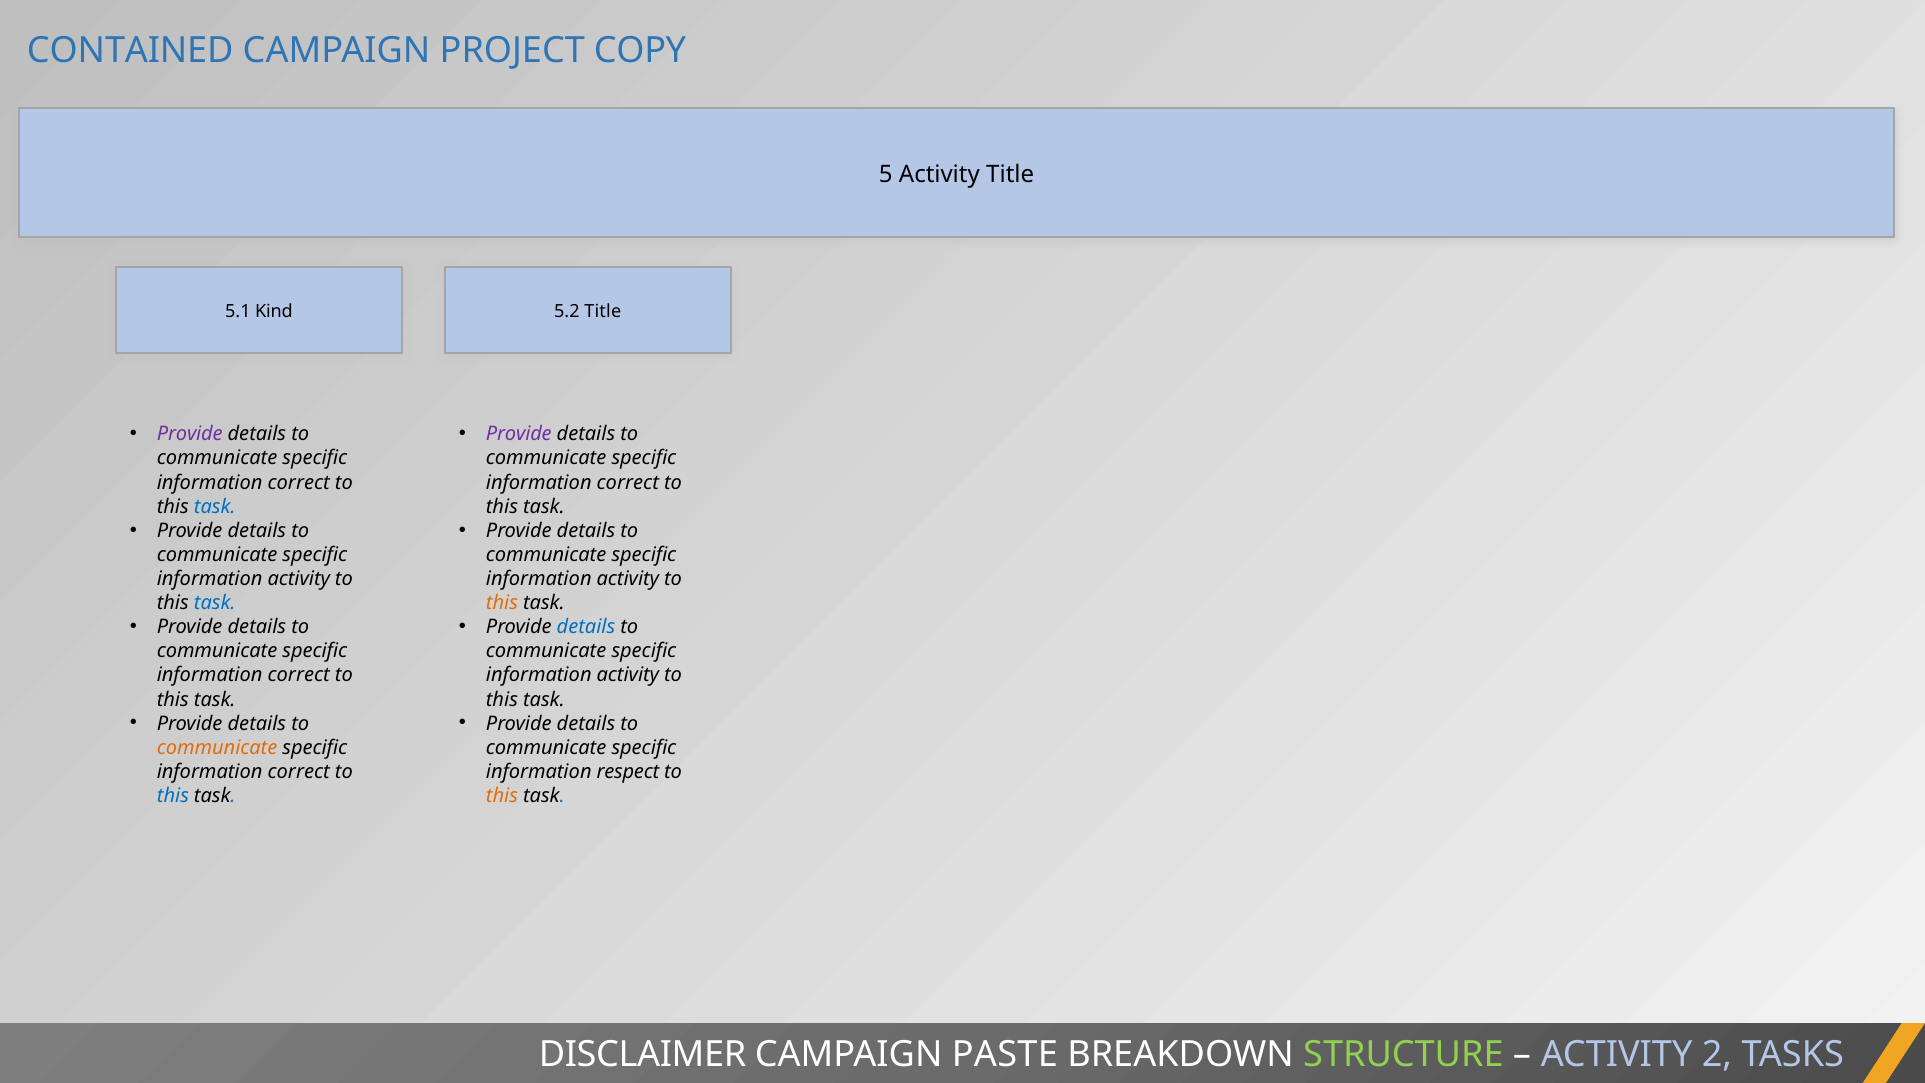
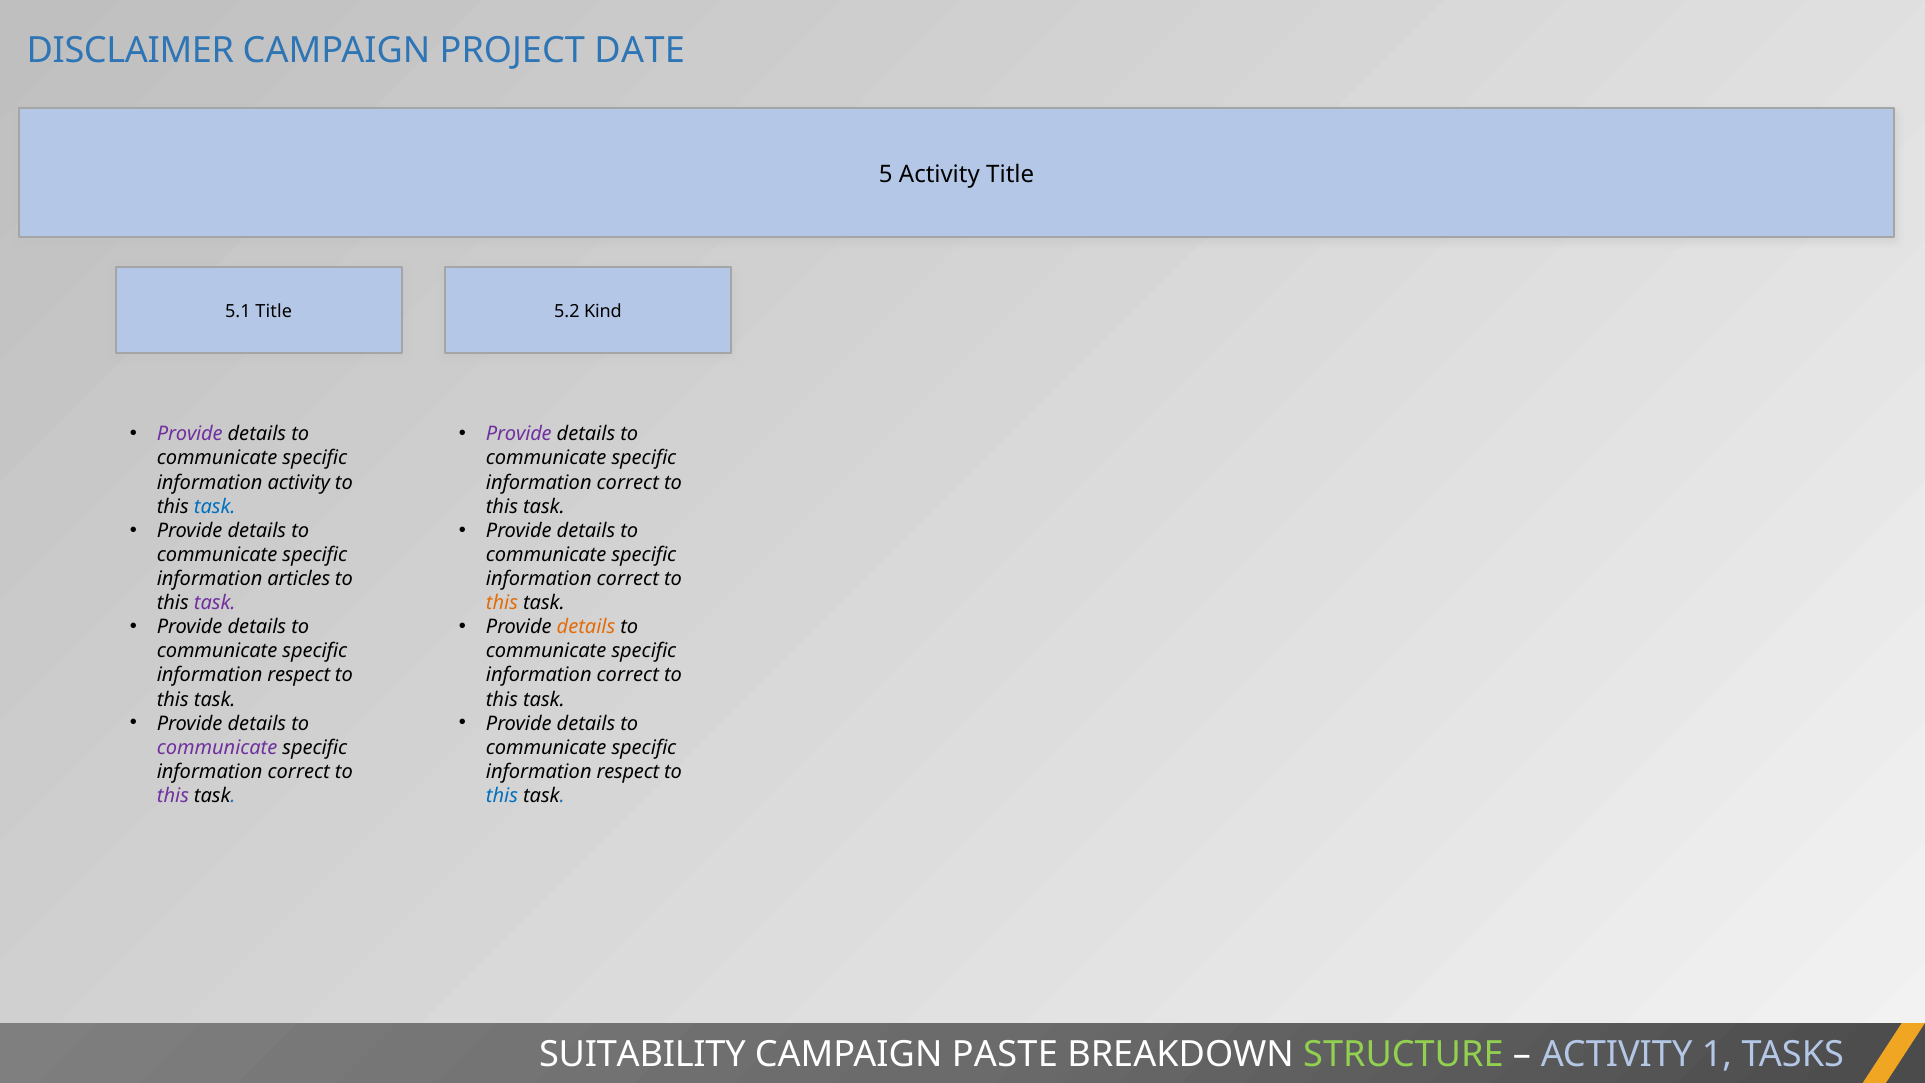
CONTAINED: CONTAINED -> DISCLAIMER
COPY: COPY -> DATE
5.1 Kind: Kind -> Title
5.2 Title: Title -> Kind
correct at (299, 482): correct -> activity
activity at (299, 579): activity -> articles
activity at (628, 579): activity -> correct
task at (215, 603) colour: blue -> purple
details at (586, 627) colour: blue -> orange
correct at (299, 675): correct -> respect
activity at (628, 675): activity -> correct
communicate at (217, 747) colour: orange -> purple
this at (173, 796) colour: blue -> purple
this at (502, 796) colour: orange -> blue
DISCLAIMER: DISCLAIMER -> SUITABILITY
2: 2 -> 1
